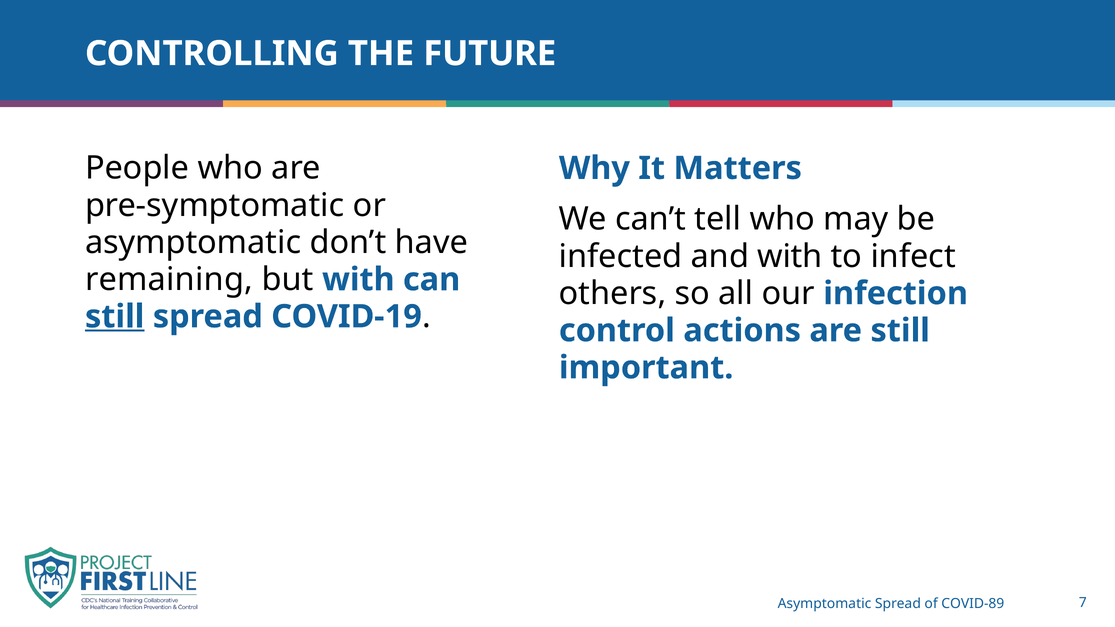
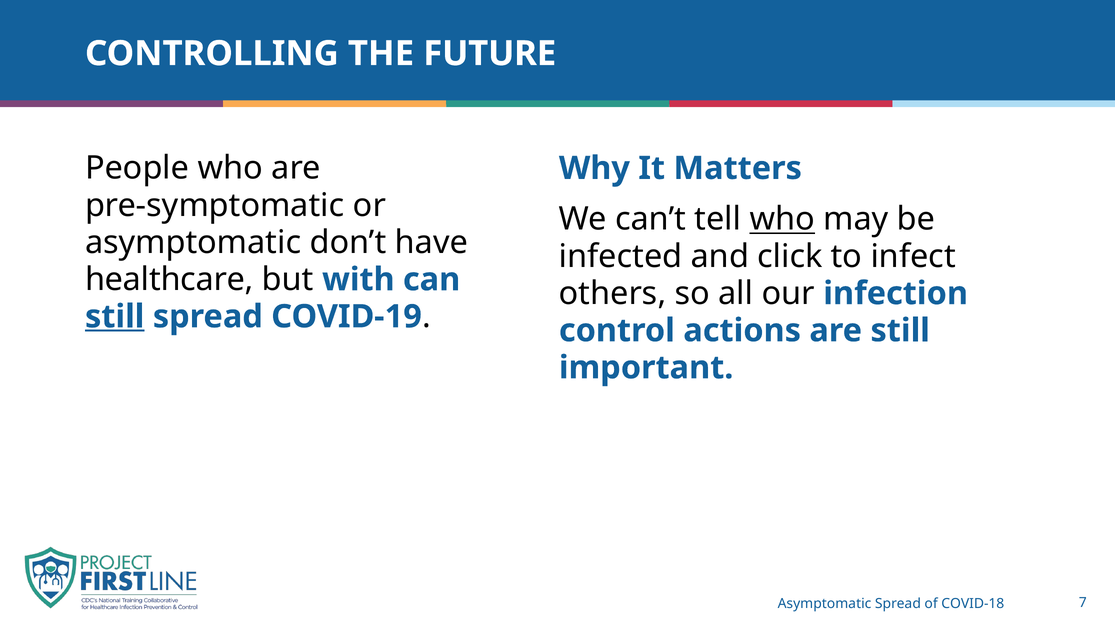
who at (782, 219) underline: none -> present
and with: with -> click
remaining: remaining -> healthcare
COVID-89: COVID-89 -> COVID-18
